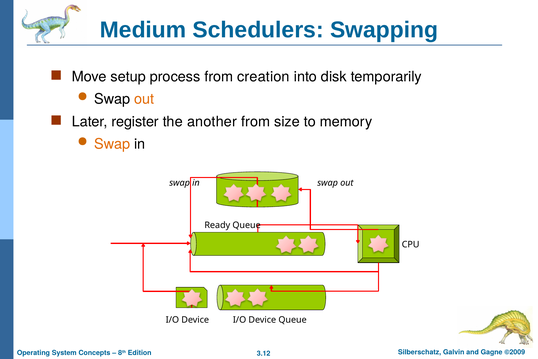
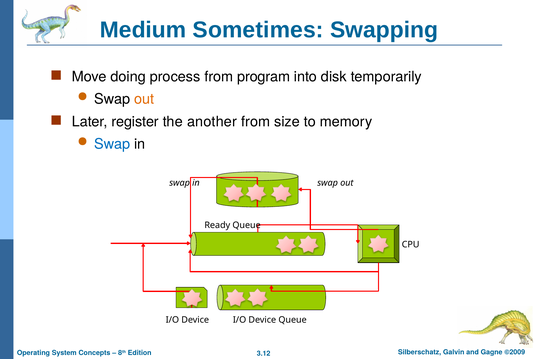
Schedulers: Schedulers -> Sometimes
setup: setup -> doing
creation: creation -> program
Swap at (112, 144) colour: orange -> blue
